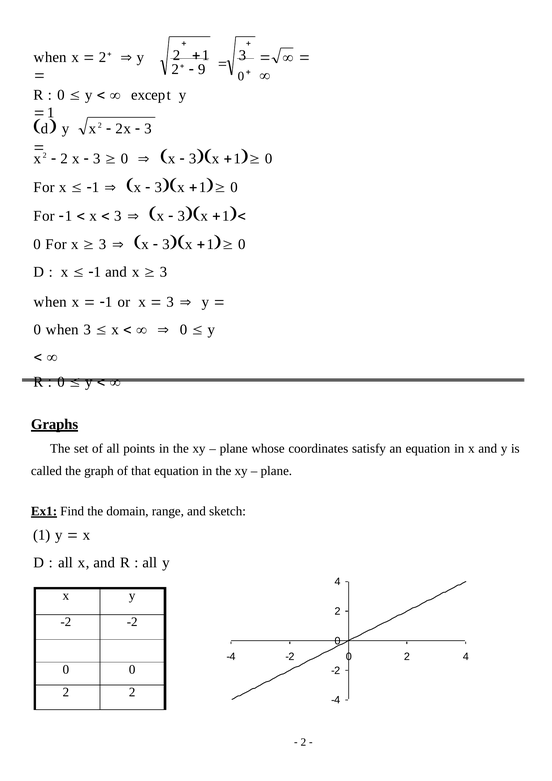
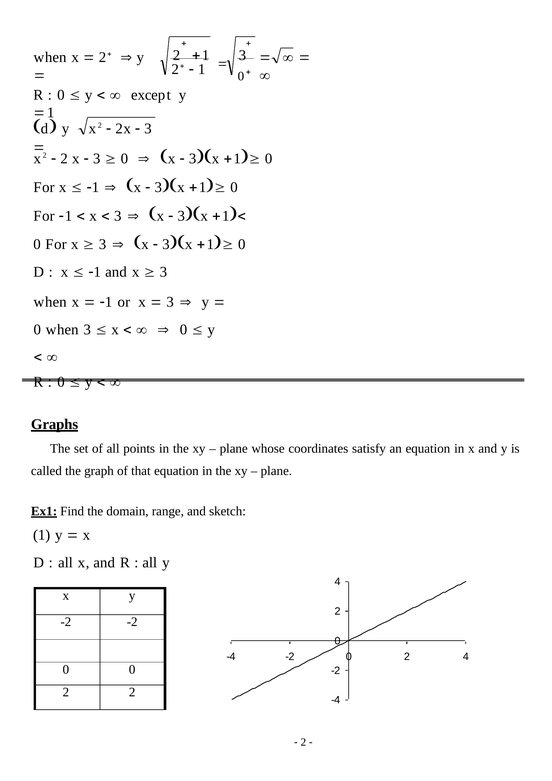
9 at (202, 69): 9 -> 1
